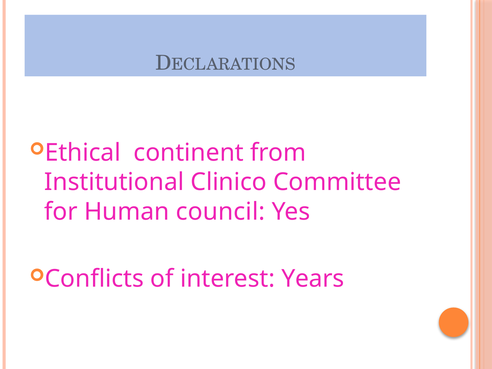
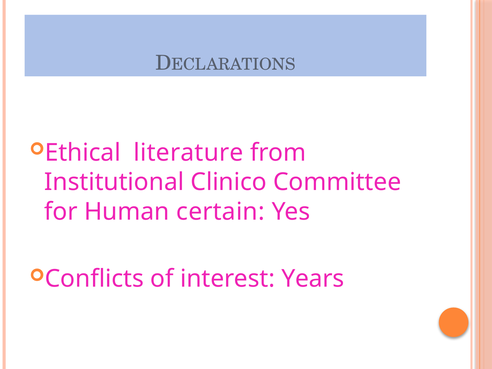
continent: continent -> literature
council: council -> certain
